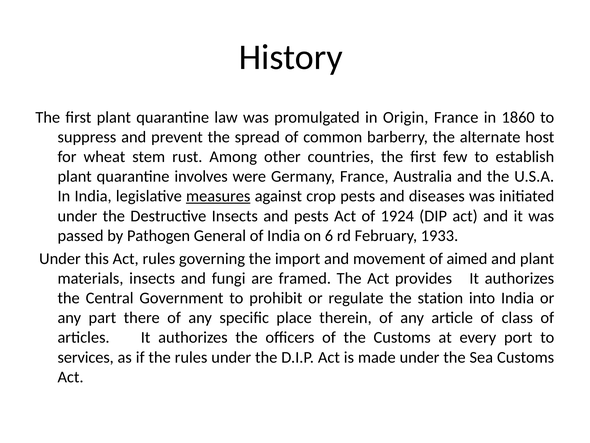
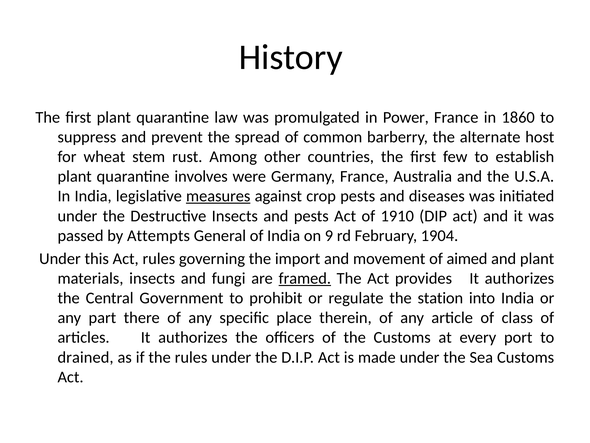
Origin: Origin -> Power
1924: 1924 -> 1910
Pathogen: Pathogen -> Attempts
6: 6 -> 9
1933: 1933 -> 1904
framed underline: none -> present
services: services -> drained
